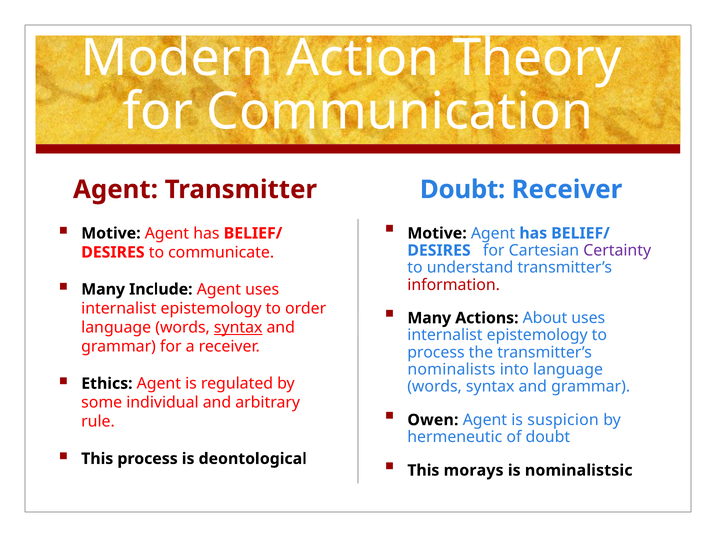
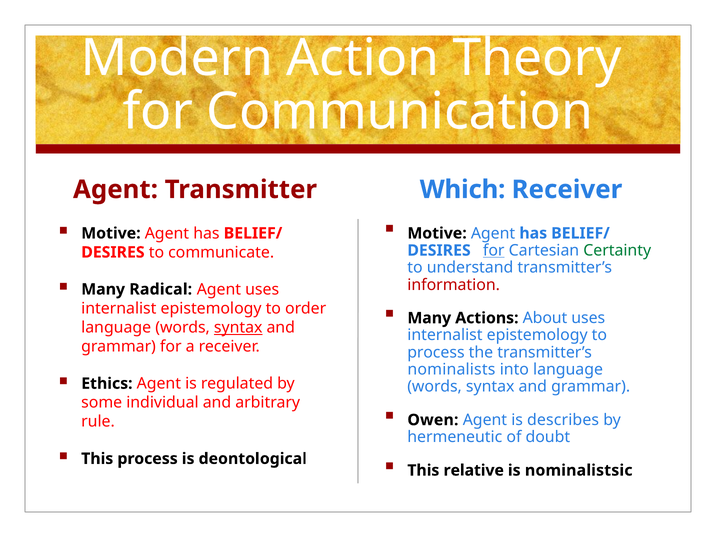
Doubt at (463, 190): Doubt -> Which
for at (494, 250) underline: none -> present
Certainty colour: purple -> green
Include: Include -> Radical
suspicion: suspicion -> describes
morays: morays -> relative
